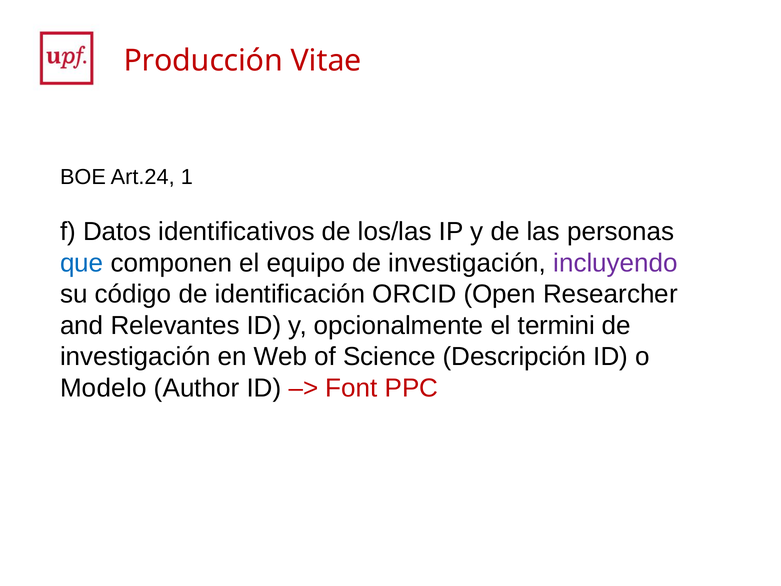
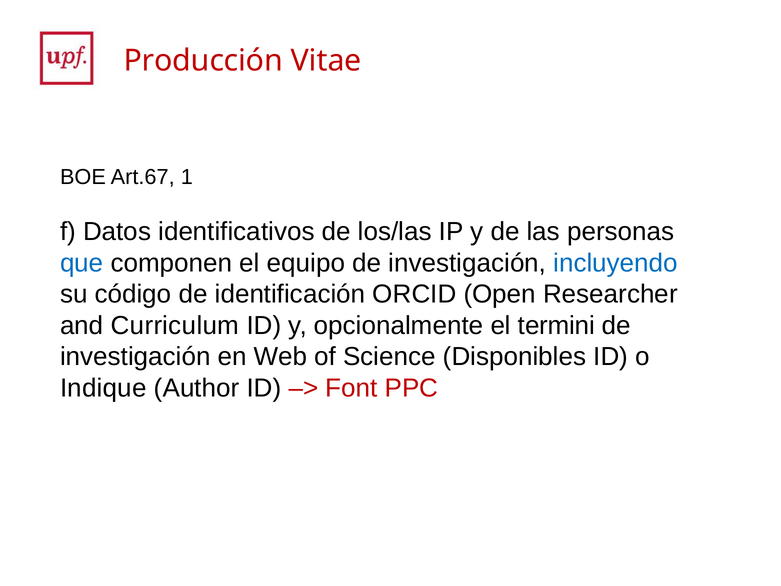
Art.24: Art.24 -> Art.67
incluyendo colour: purple -> blue
Relevantes: Relevantes -> Curriculum
Descripción: Descripción -> Disponibles
Modelo: Modelo -> Indique
